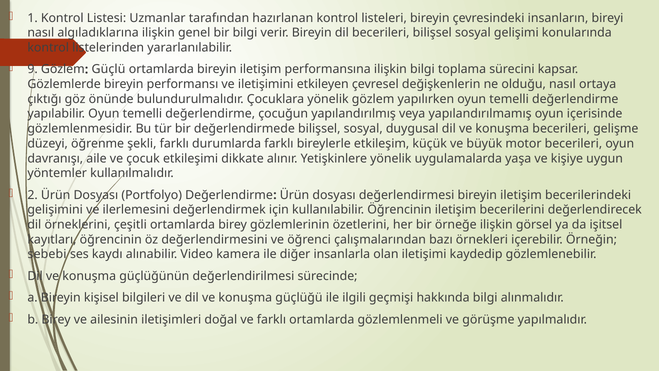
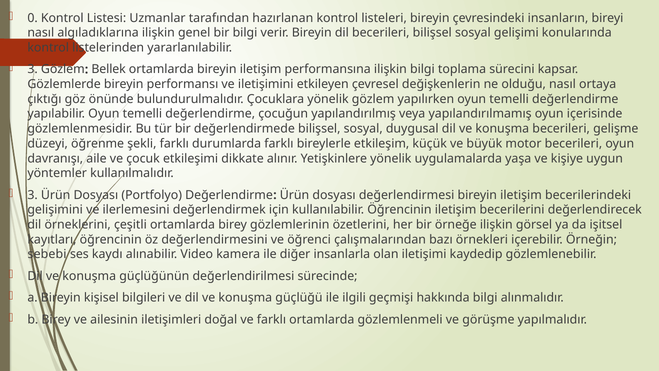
1: 1 -> 0
9 at (33, 69): 9 -> 3
Güçlü: Güçlü -> Bellek
2 at (33, 195): 2 -> 3
